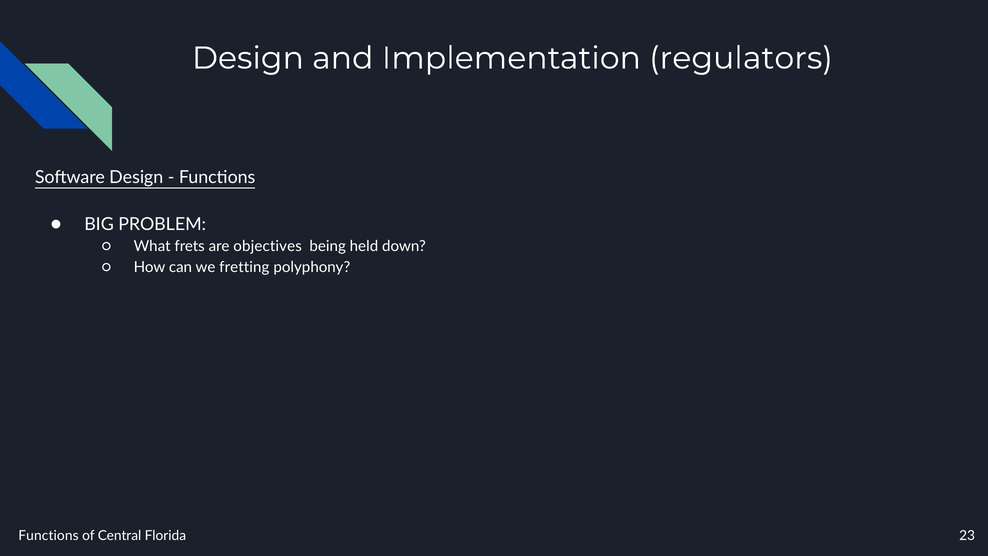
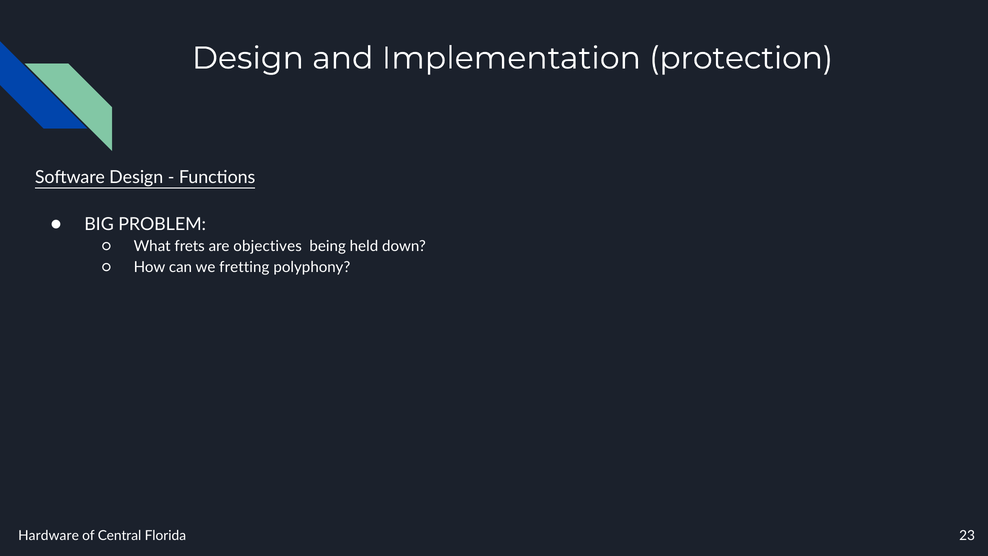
regulators: regulators -> protection
Functions at (49, 535): Functions -> Hardware
